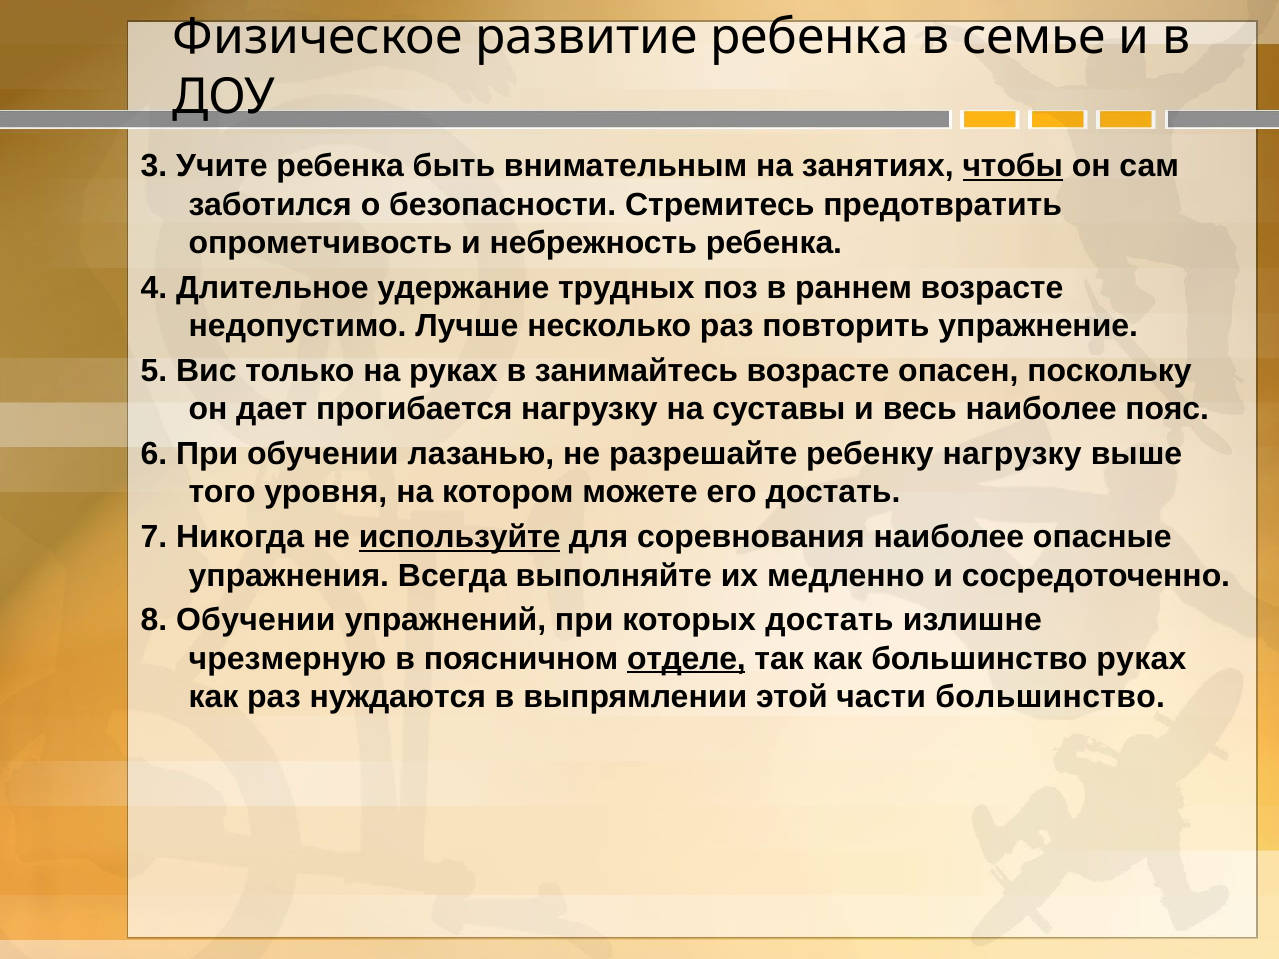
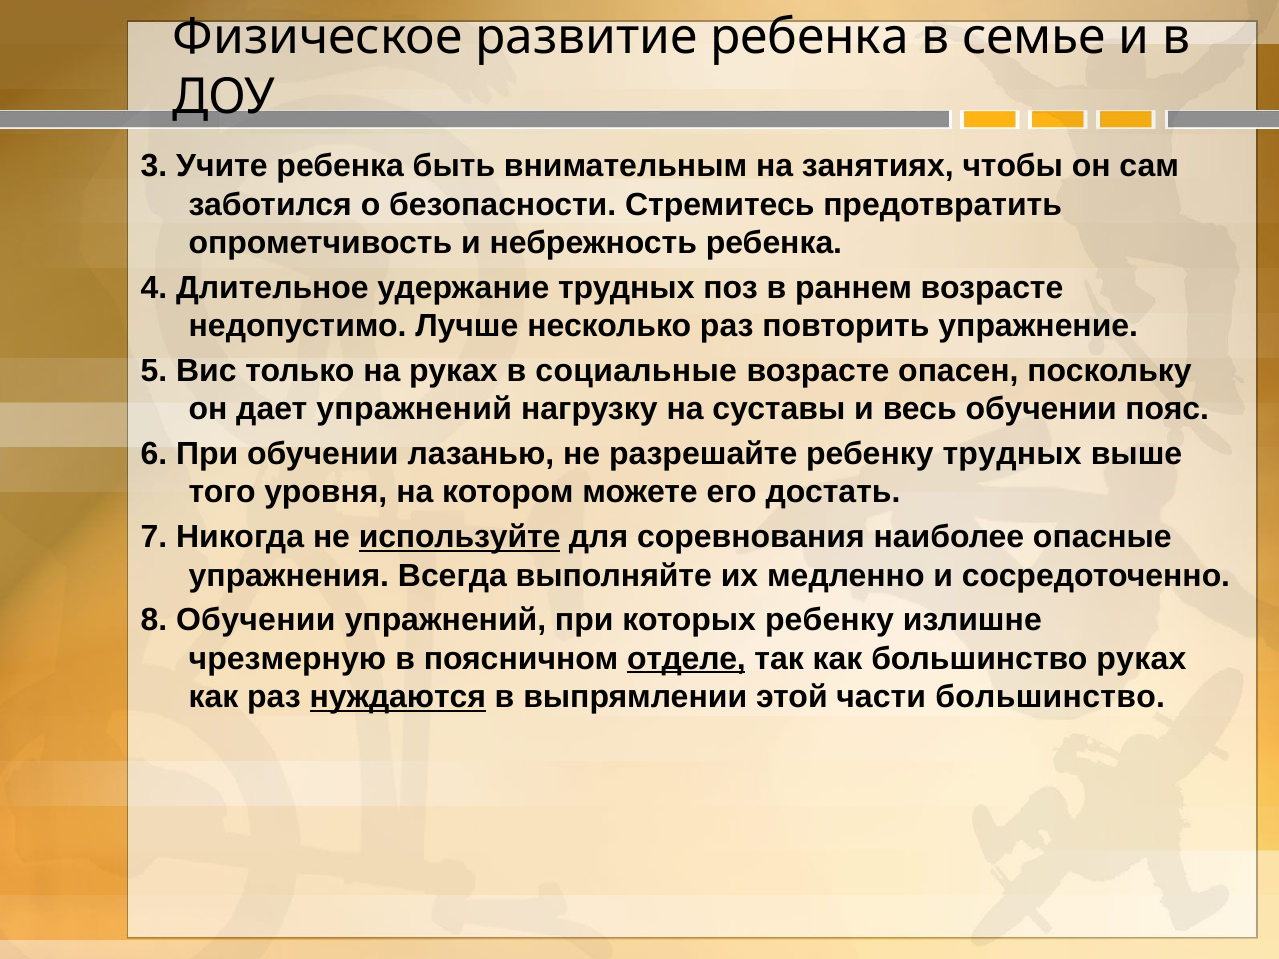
чтобы underline: present -> none
занимайтесь: занимайтесь -> социальные
дает прогибается: прогибается -> упражнений
весь наиболее: наиболее -> обучении
ребенку нагрузку: нагрузку -> трудных
которых достать: достать -> ребенку
нуждаются underline: none -> present
